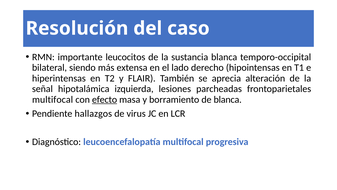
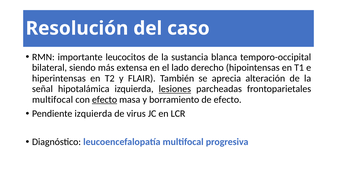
lesiones underline: none -> present
de blanca: blanca -> efecto
Pendiente hallazgos: hallazgos -> izquierda
